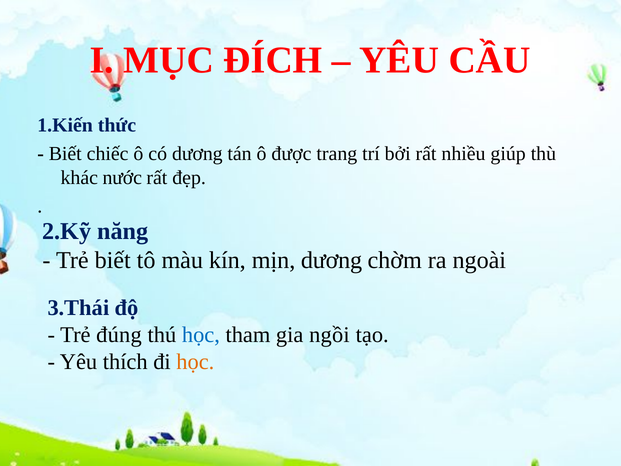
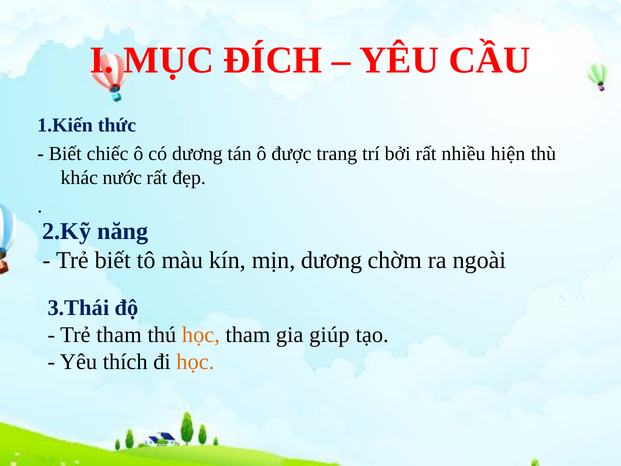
giúp: giúp -> hiện
Trẻ đúng: đúng -> tham
học at (201, 335) colour: blue -> orange
ngồi: ngồi -> giúp
